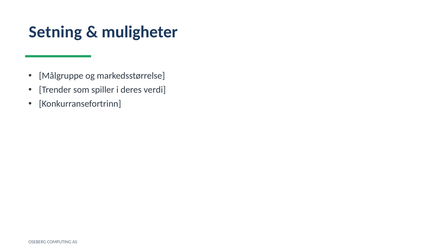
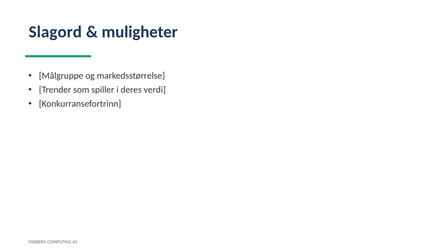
Setning: Setning -> Slagord
